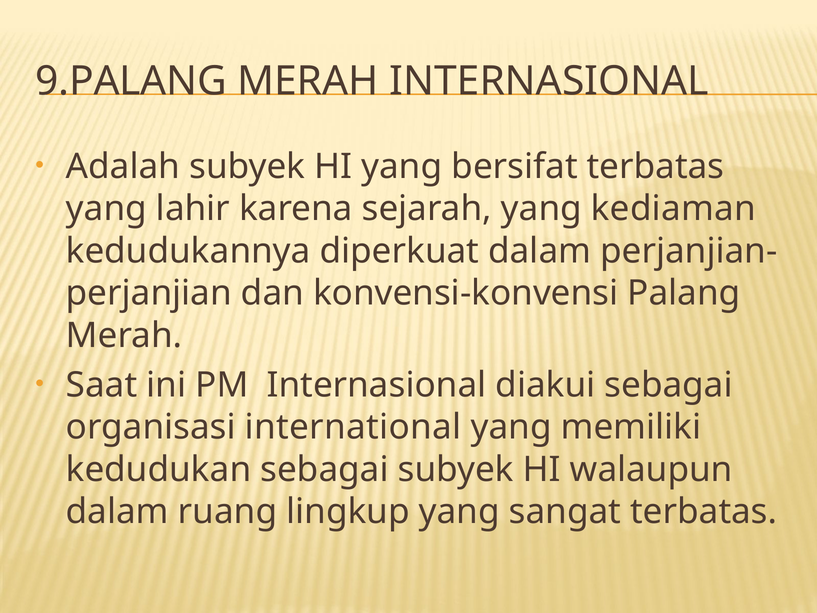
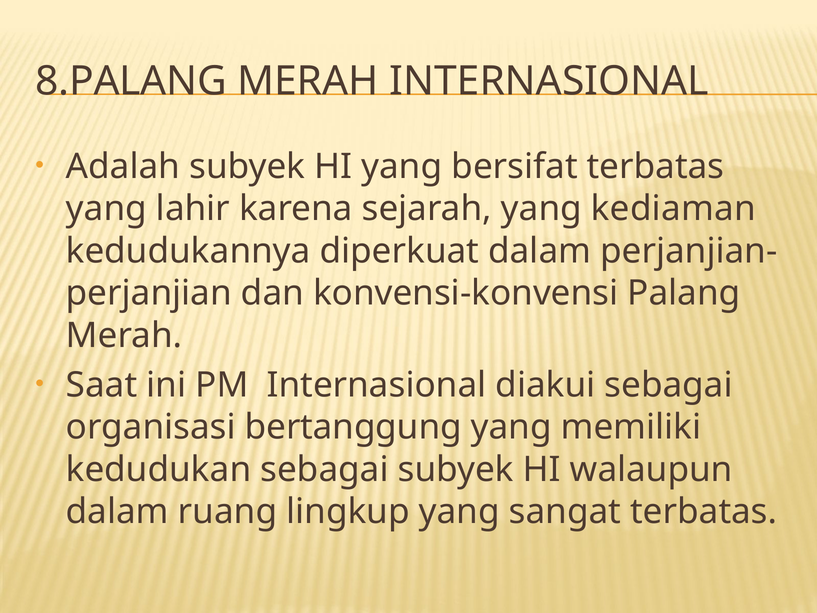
9.PALANG: 9.PALANG -> 8.PALANG
international: international -> bertanggung
